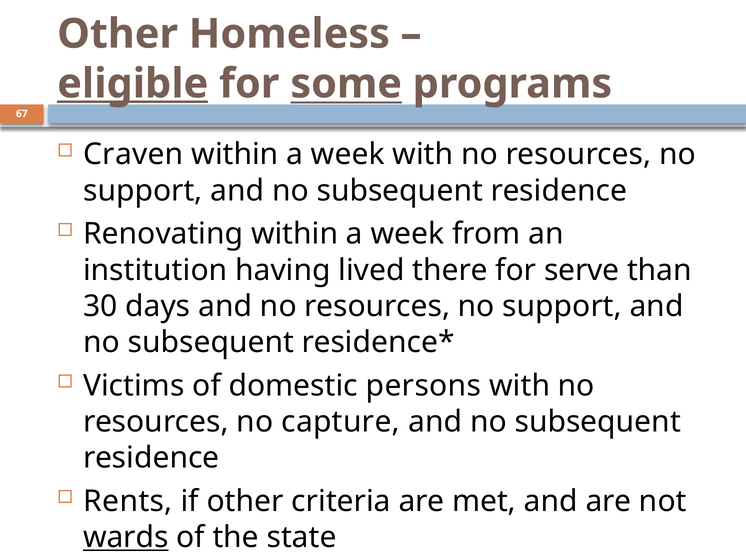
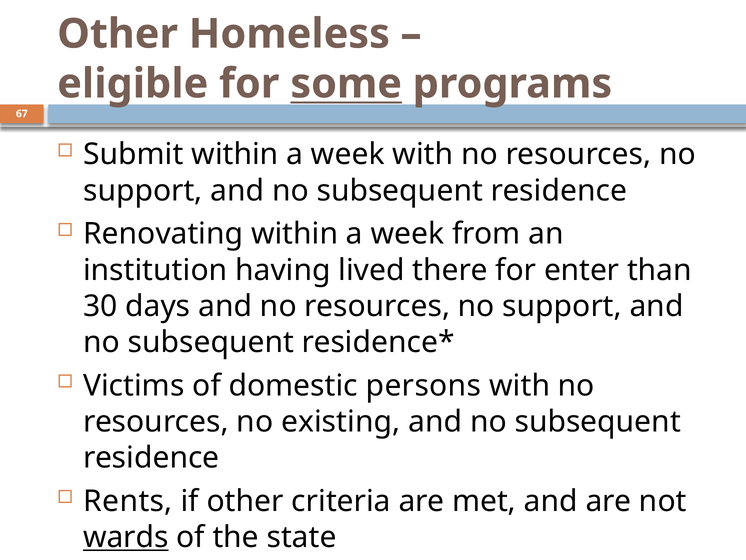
eligible underline: present -> none
Craven: Craven -> Submit
serve: serve -> enter
capture: capture -> existing
